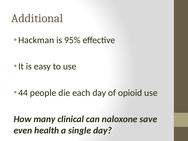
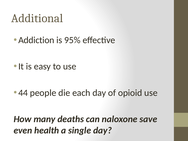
Hackman: Hackman -> Addiction
clinical: clinical -> deaths
